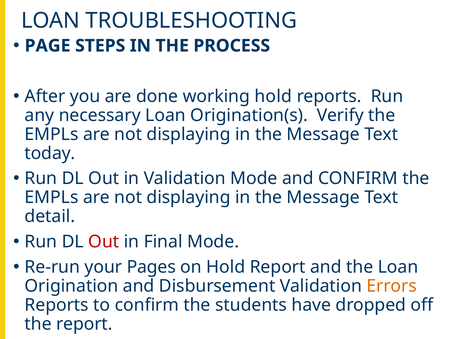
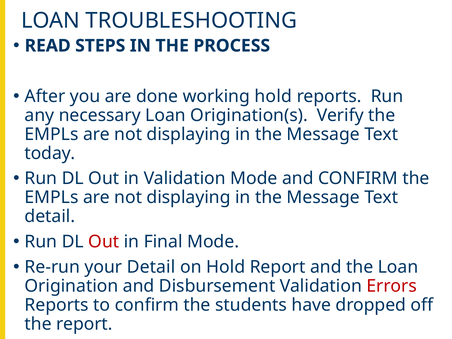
PAGE: PAGE -> READ
your Pages: Pages -> Detail
Errors colour: orange -> red
